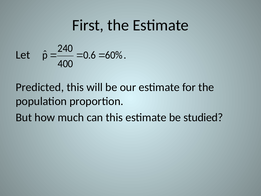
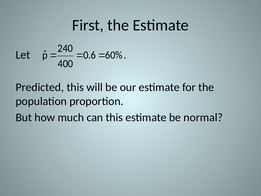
studied: studied -> normal
